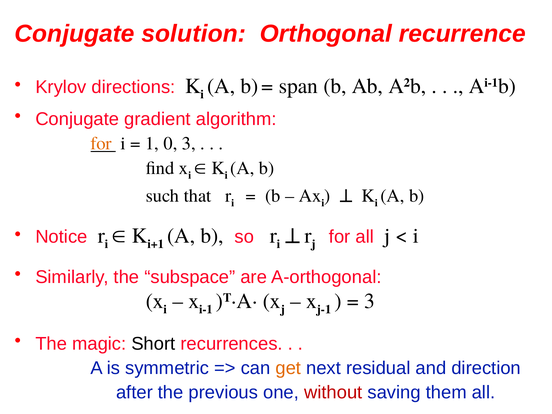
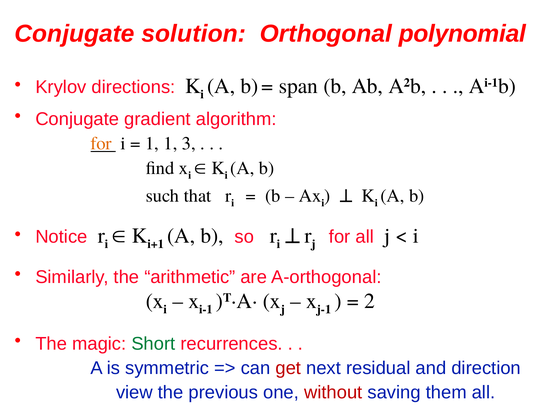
recurrence: recurrence -> polynomial
1 0: 0 -> 1
subspace: subspace -> arithmetic
3 at (370, 301): 3 -> 2
Short colour: black -> green
get colour: orange -> red
after: after -> view
